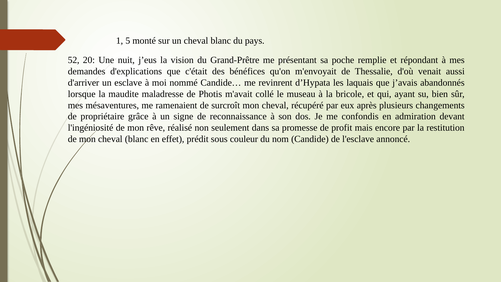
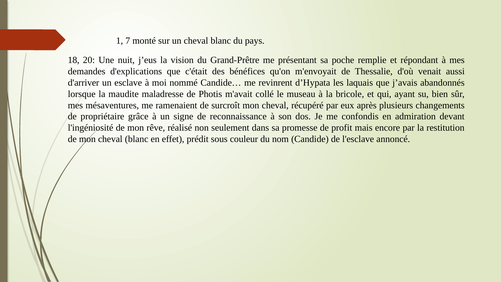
5: 5 -> 7
52: 52 -> 18
